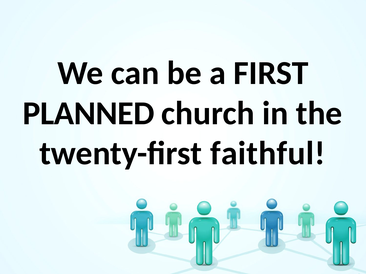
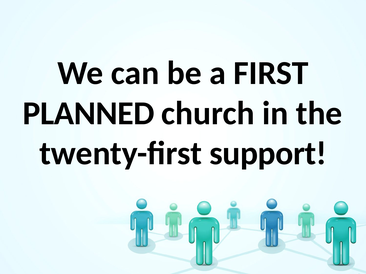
faithful: faithful -> support
